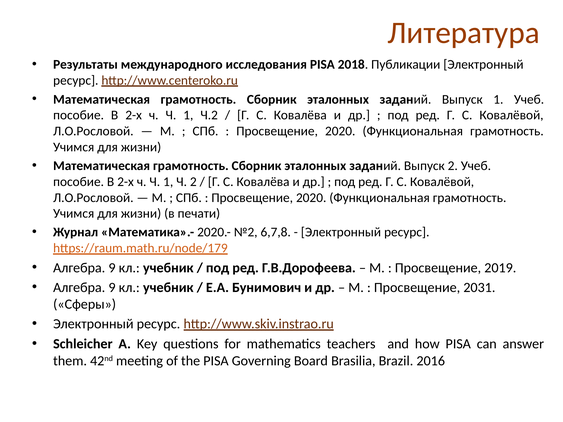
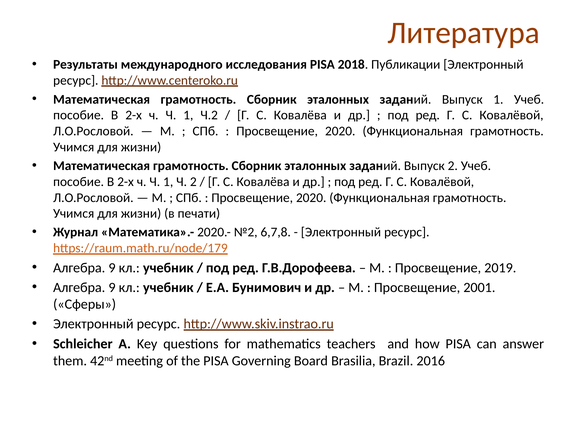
2031: 2031 -> 2001
